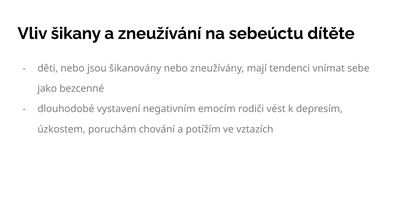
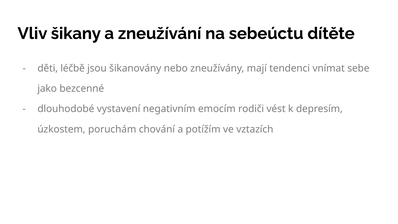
děti nebo: nebo -> léčbě
